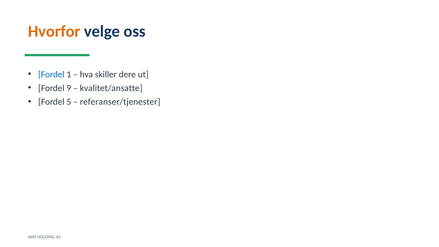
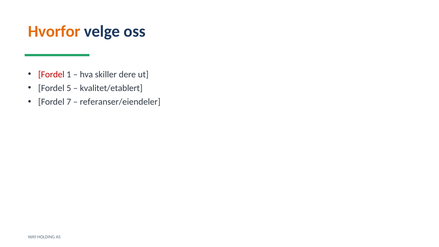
Fordel at (51, 74) colour: blue -> red
9: 9 -> 5
kvalitet/ansatte: kvalitet/ansatte -> kvalitet/etablert
5: 5 -> 7
referanser/tjenester: referanser/tjenester -> referanser/eiendeler
